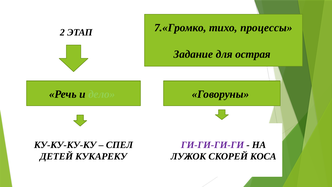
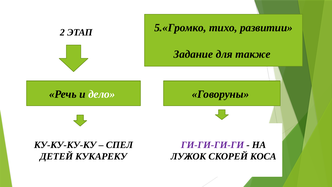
7.«Громко: 7.«Громко -> 5.«Громко
процессы: процессы -> развитии
острая: острая -> также
дело colour: light green -> white
